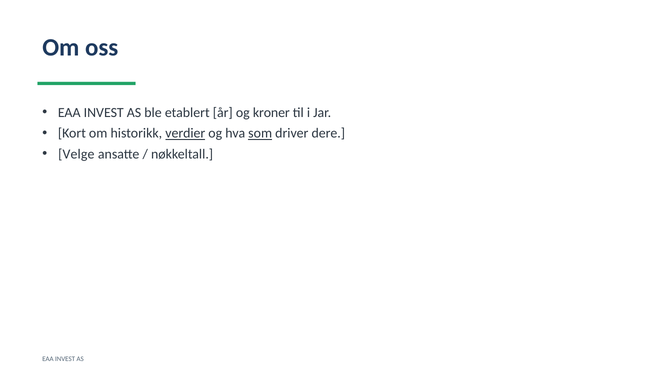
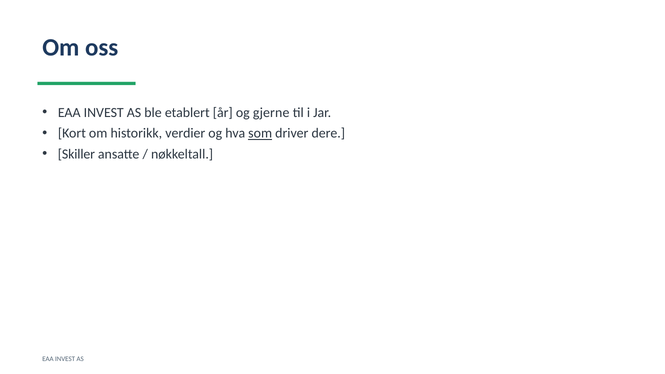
kroner: kroner -> gjerne
verdier underline: present -> none
Velge: Velge -> Skiller
